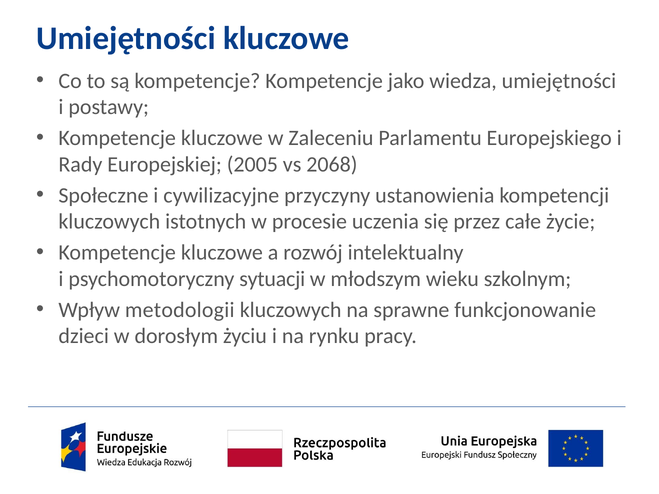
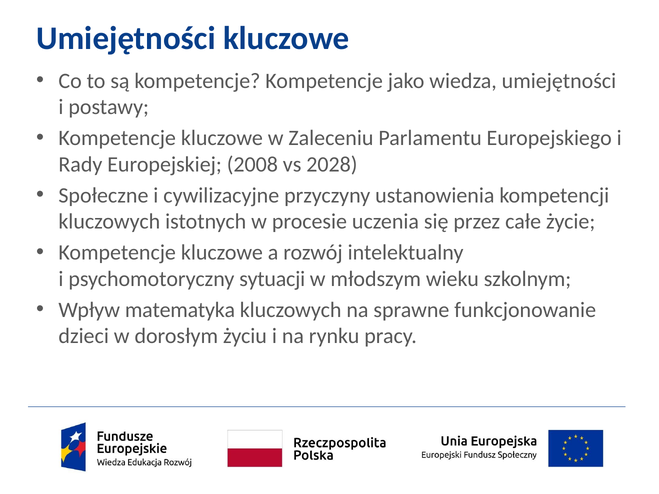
2005: 2005 -> 2008
2068: 2068 -> 2028
metodologii: metodologii -> matematyka
